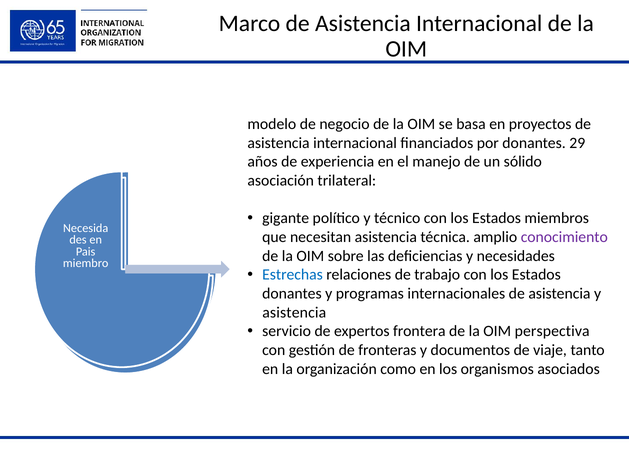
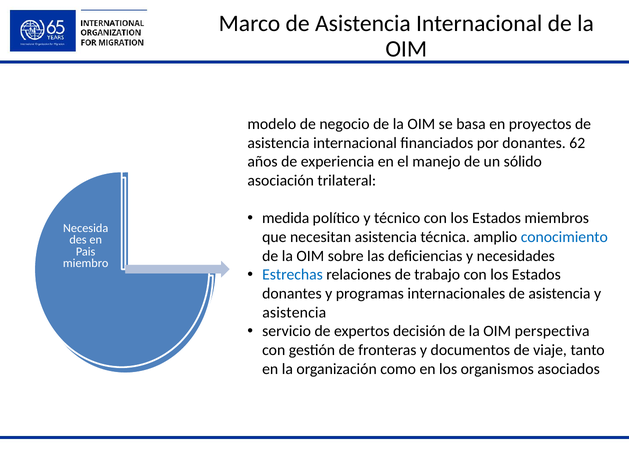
29: 29 -> 62
gigante: gigante -> medida
conocimiento colour: purple -> blue
frontera: frontera -> decisión
